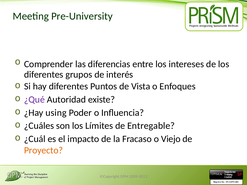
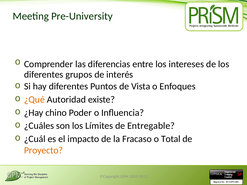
¿Qué colour: purple -> orange
using: using -> chino
Viejo: Viejo -> Total
